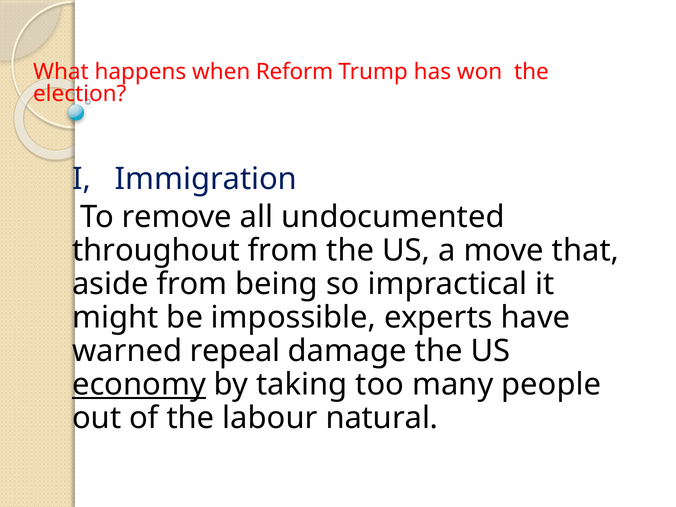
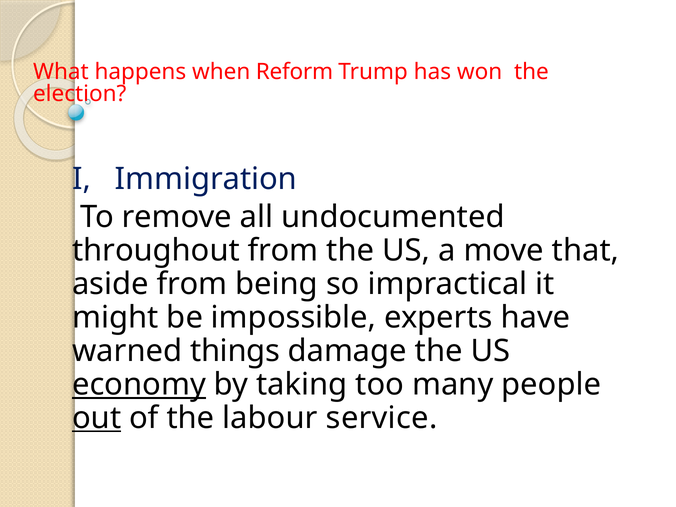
repeal: repeal -> things
out underline: none -> present
natural: natural -> service
